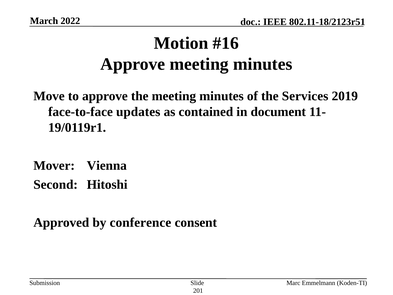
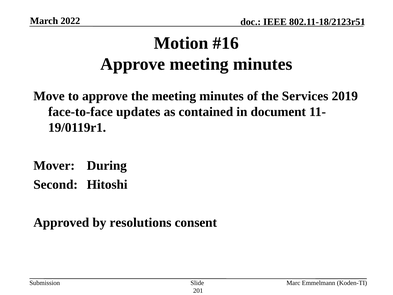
Vienna: Vienna -> During
conference: conference -> resolutions
